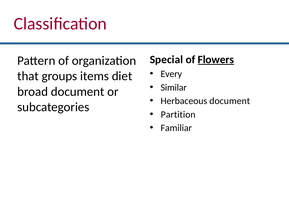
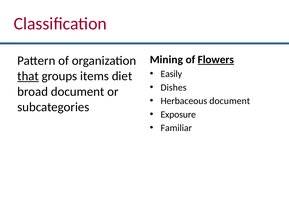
Special: Special -> Mining
Every: Every -> Easily
that underline: none -> present
Similar: Similar -> Dishes
Partition: Partition -> Exposure
